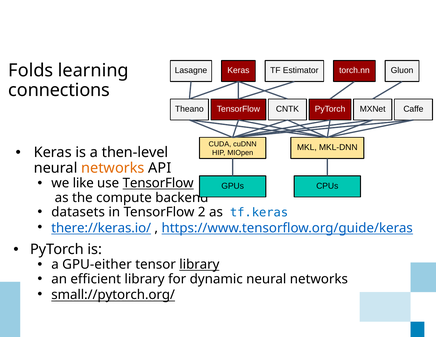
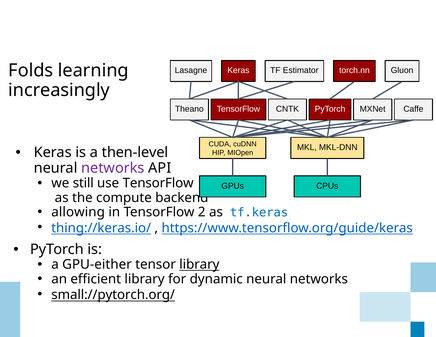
connections: connections -> increasingly
networks at (113, 168) colour: orange -> purple
like: like -> still
TensorFlow at (158, 183) underline: present -> none
datasets: datasets -> allowing
there://keras.io/: there://keras.io/ -> thing://keras.io/
